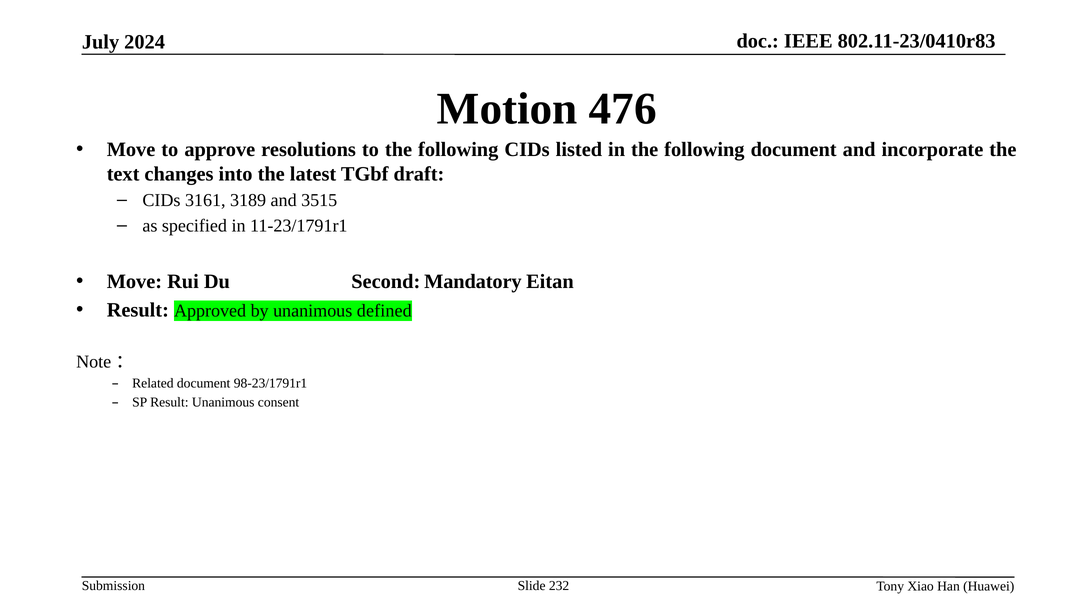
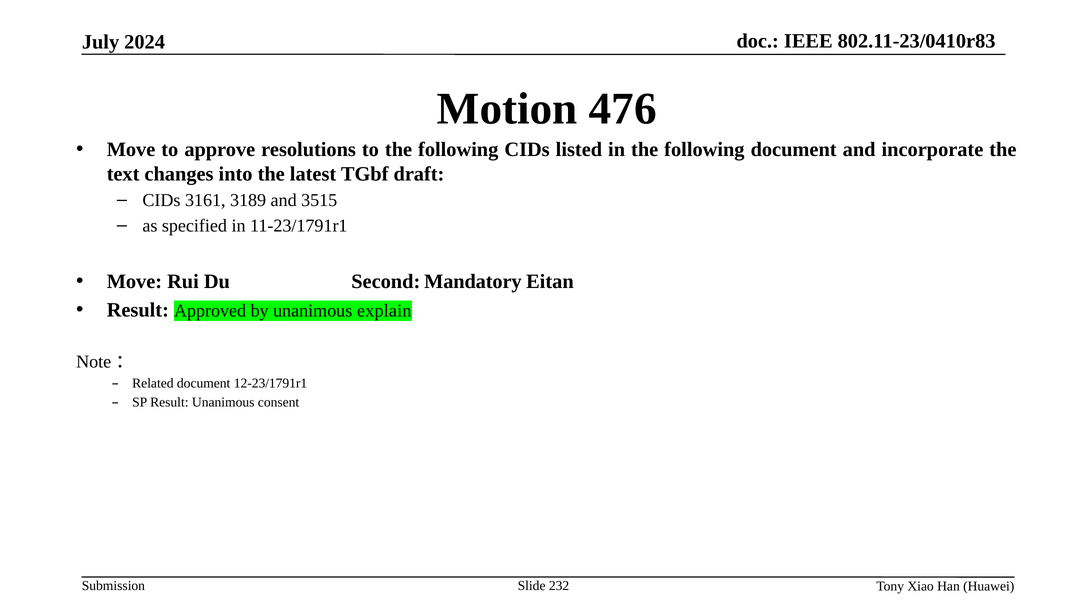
defined: defined -> explain
98-23/1791r1: 98-23/1791r1 -> 12-23/1791r1
